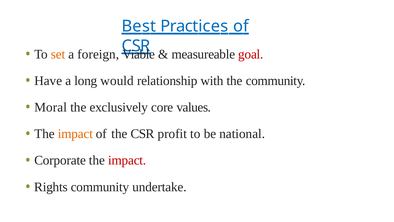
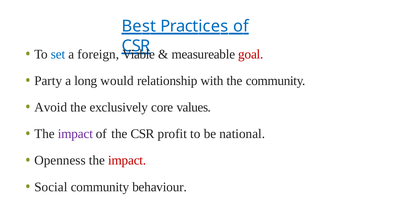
set colour: orange -> blue
Have: Have -> Party
Moral: Moral -> Avoid
impact at (75, 134) colour: orange -> purple
Corporate: Corporate -> Openness
Rights: Rights -> Social
undertake: undertake -> behaviour
